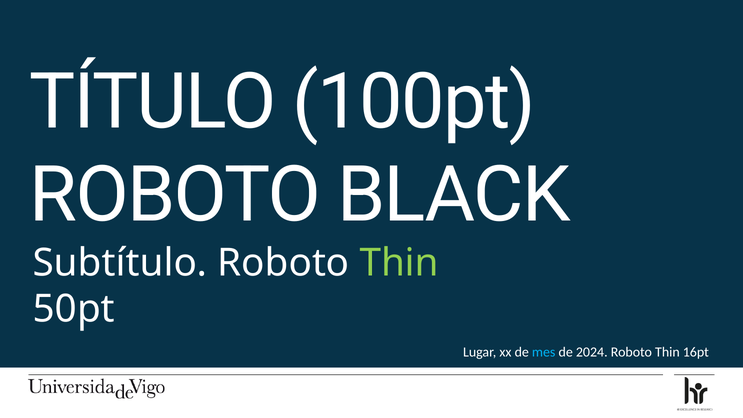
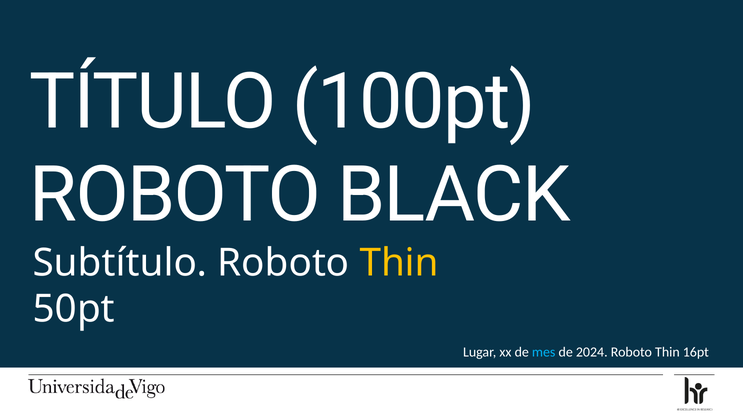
Thin at (399, 263) colour: light green -> yellow
